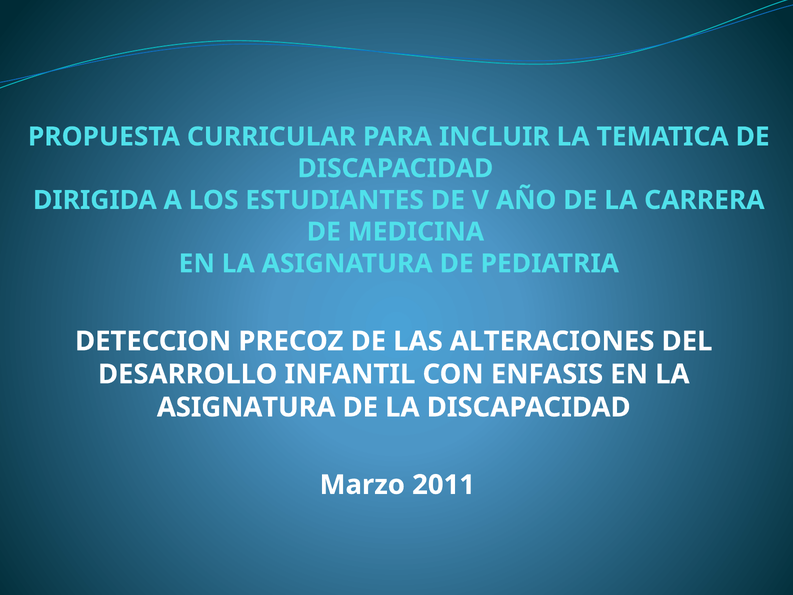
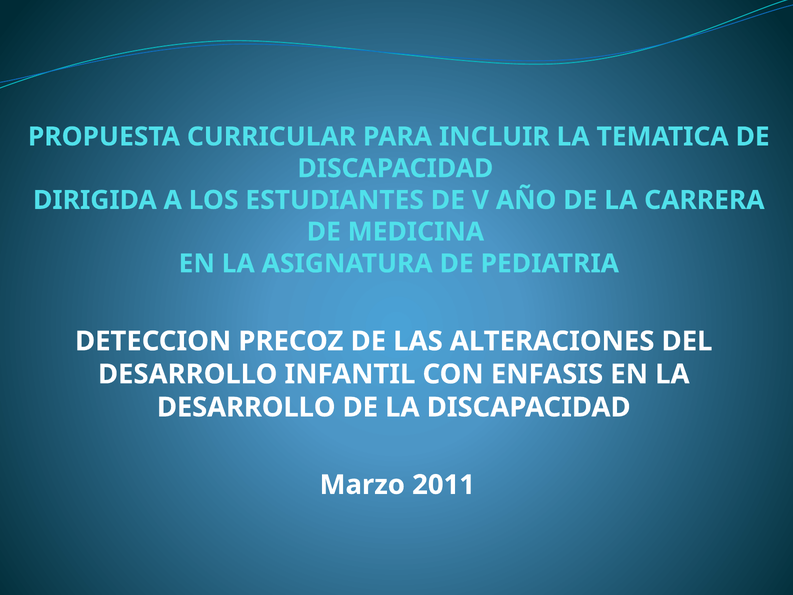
ASIGNATURA at (246, 407): ASIGNATURA -> DESARROLLO
